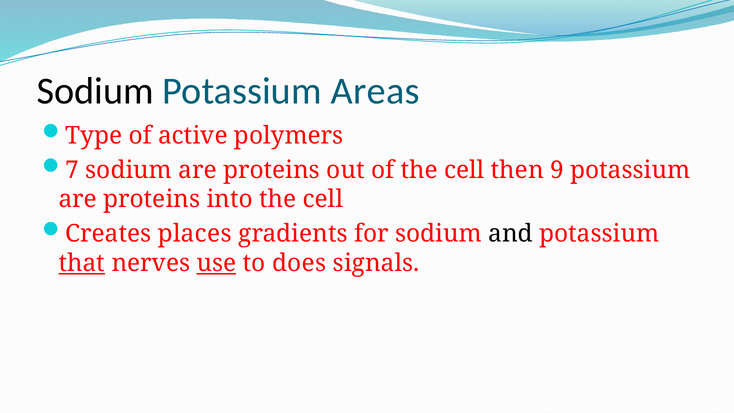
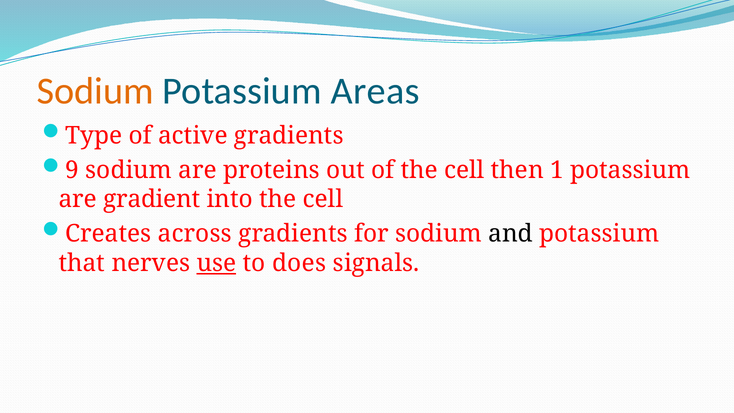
Sodium at (95, 91) colour: black -> orange
active polymers: polymers -> gradients
7: 7 -> 9
9: 9 -> 1
proteins at (152, 199): proteins -> gradient
places: places -> across
that underline: present -> none
